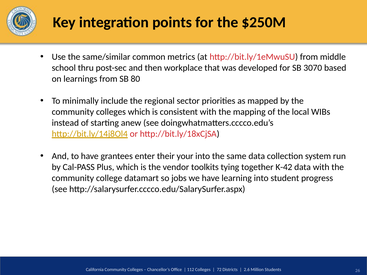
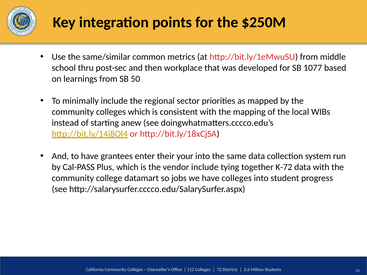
3070: 3070 -> 1077
80: 80 -> 50
vendor toolkits: toolkits -> include
K-42: K-42 -> K-72
have learning: learning -> colleges
